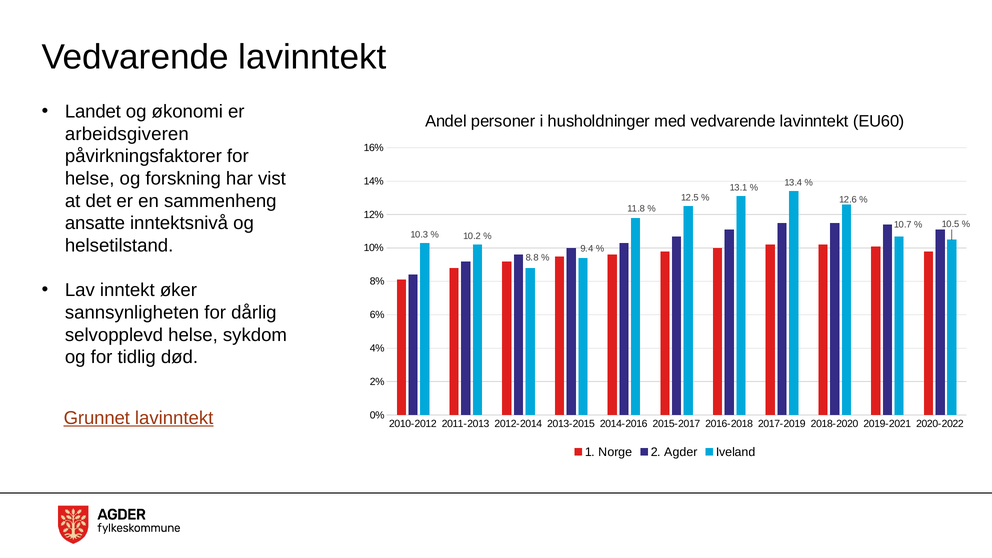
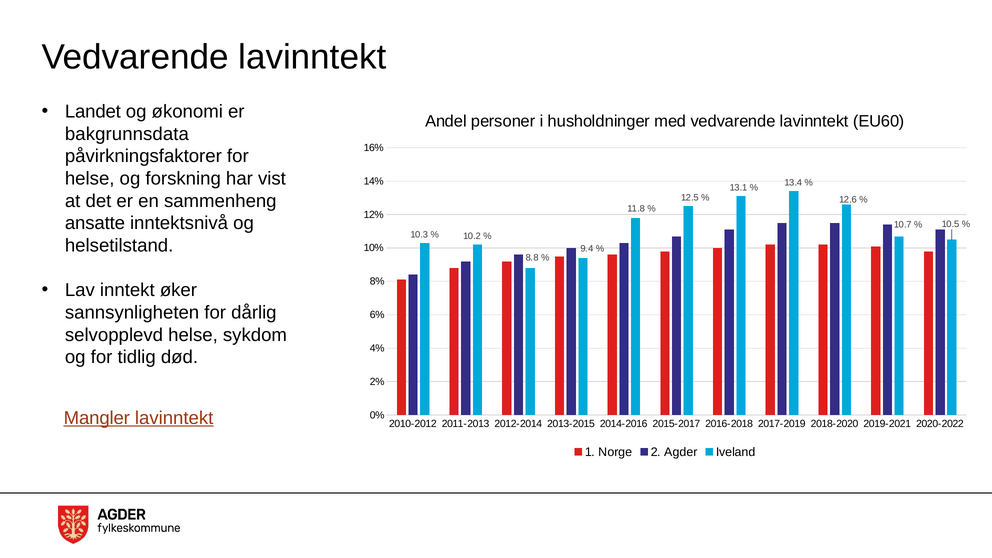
arbeidsgiveren: arbeidsgiveren -> bakgrunnsdata
Grunnet: Grunnet -> Mangler
